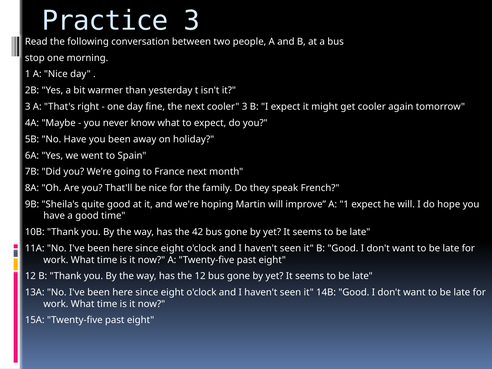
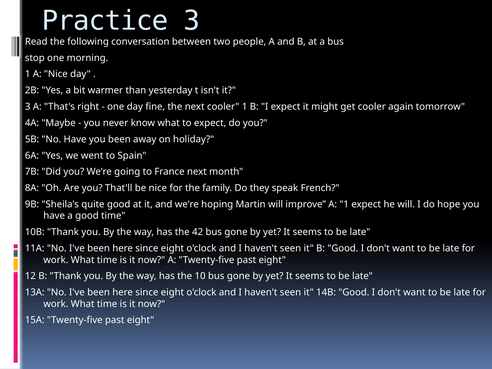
cooler 3: 3 -> 1
the 12: 12 -> 10
